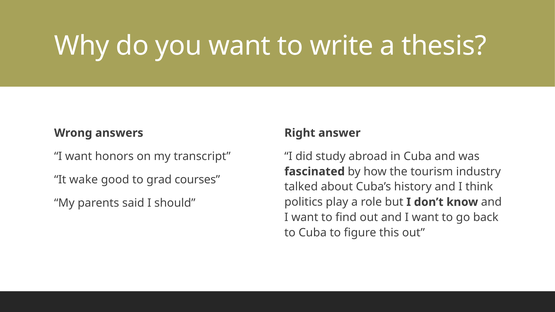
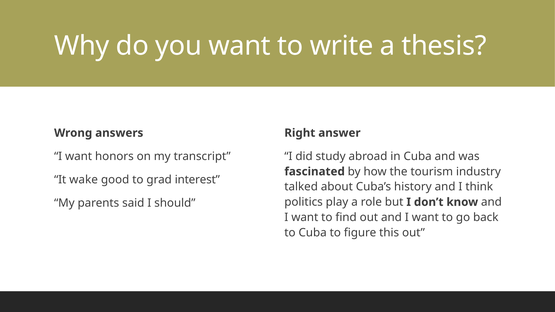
courses: courses -> interest
